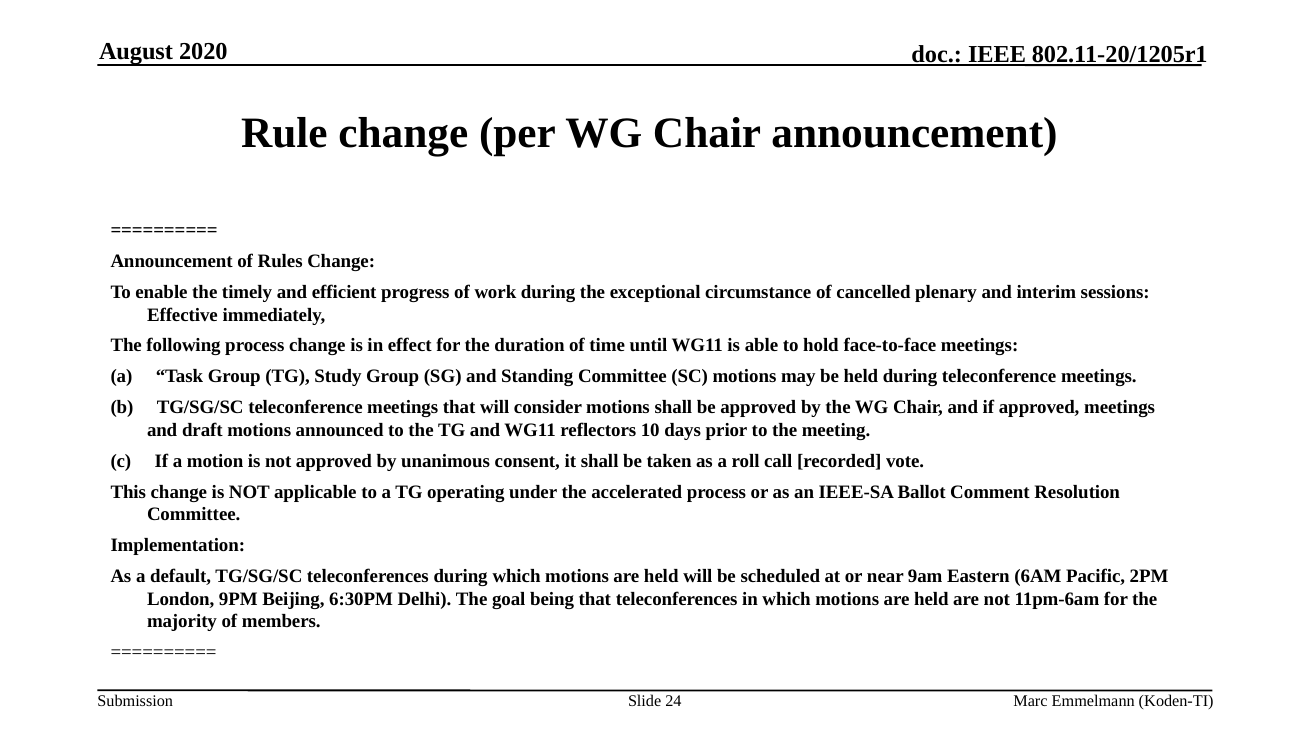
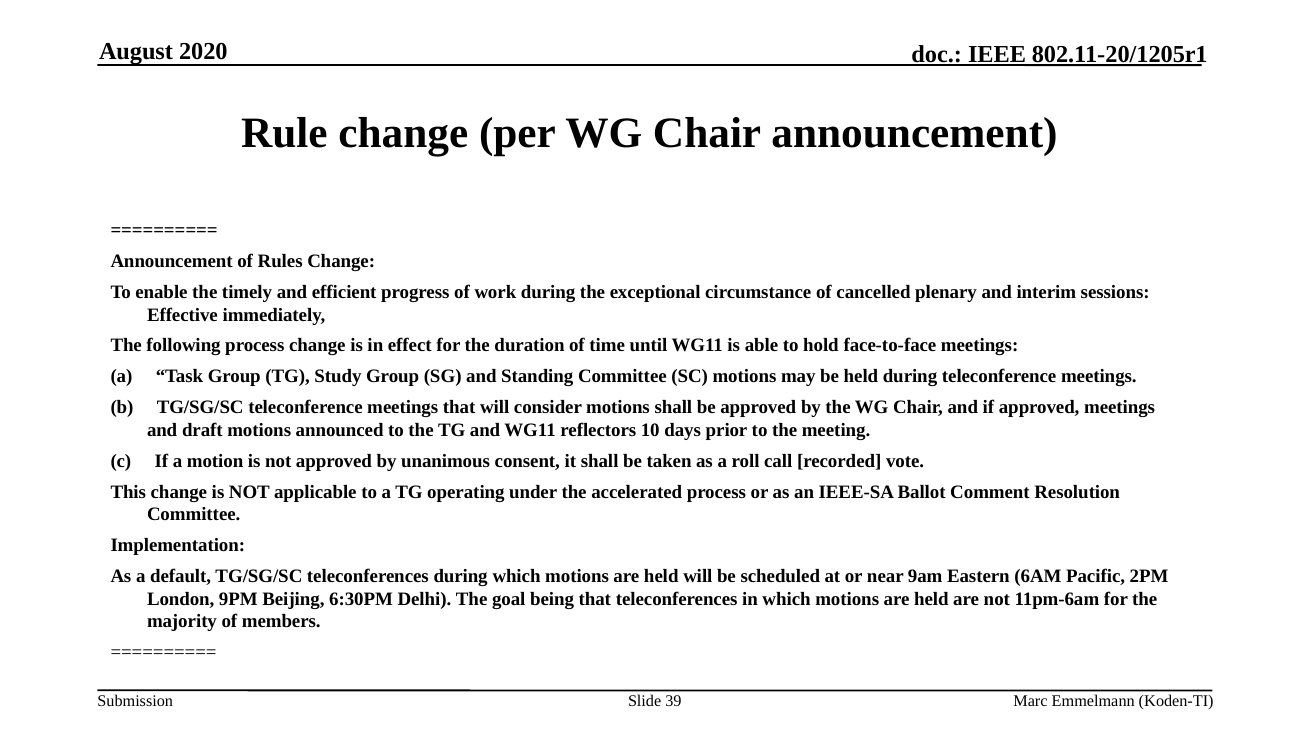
24: 24 -> 39
